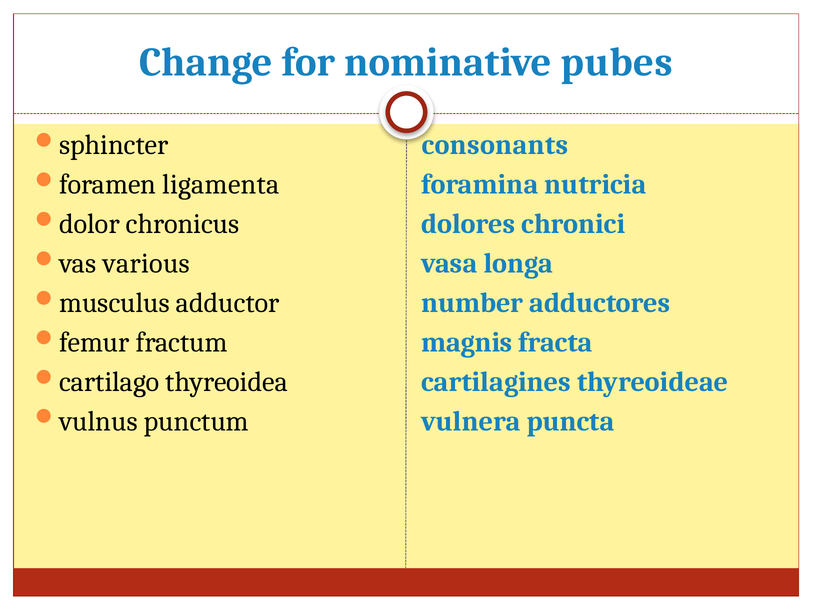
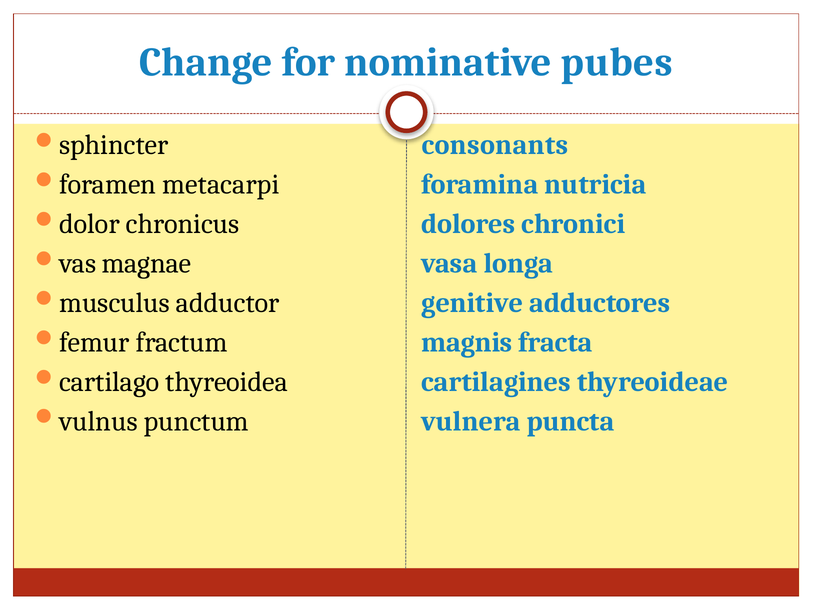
ligamenta: ligamenta -> metacarpi
various: various -> magnae
number: number -> genitive
